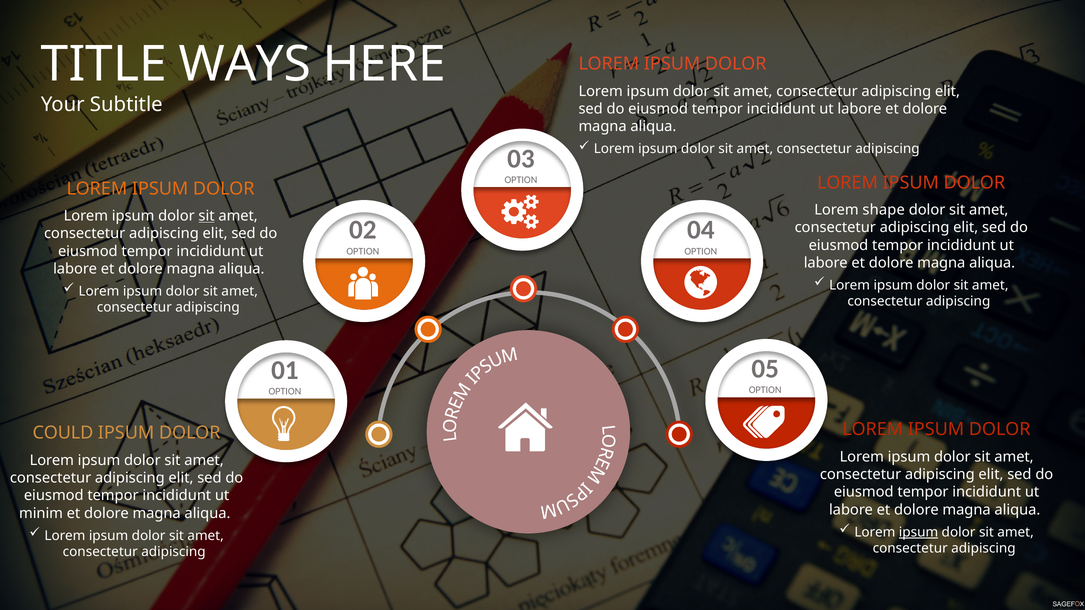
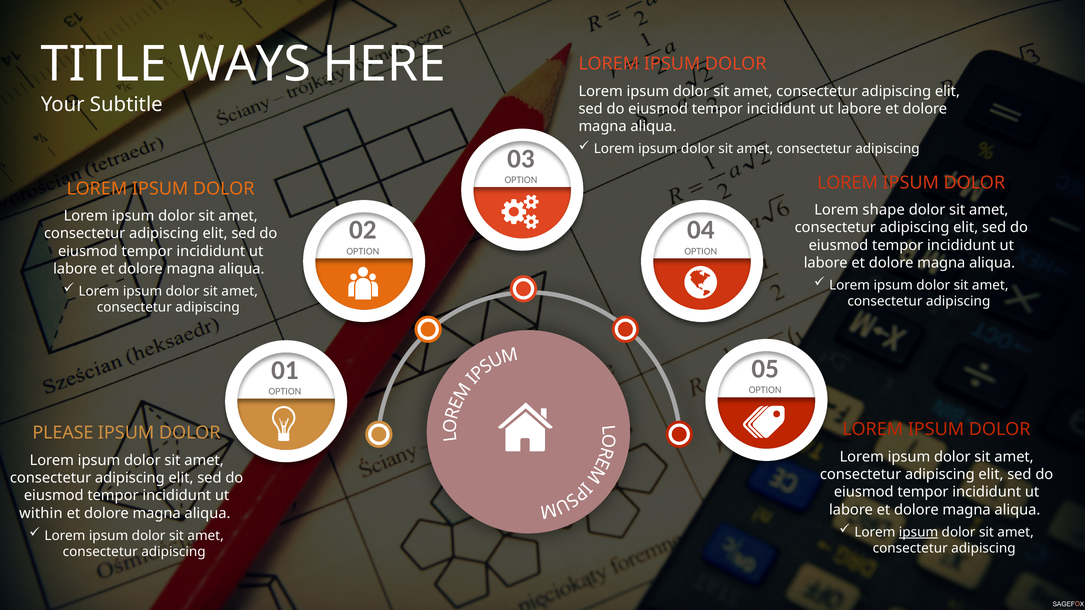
sit at (207, 216) underline: present -> none
COULD: COULD -> PLEASE
minim: minim -> within
